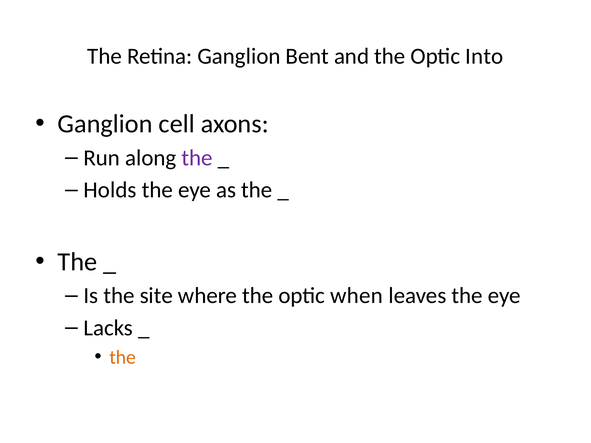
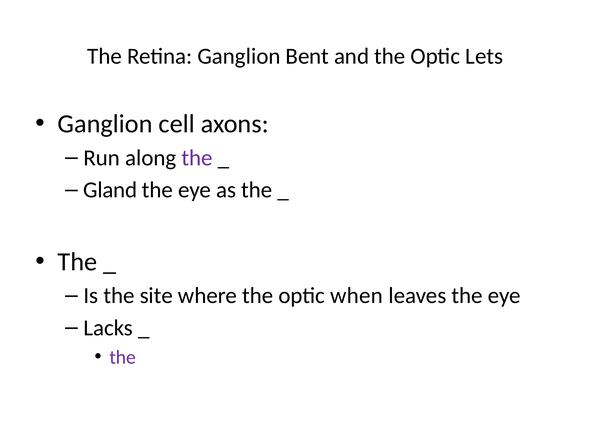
Into: Into -> Lets
Holds: Holds -> Gland
the at (123, 357) colour: orange -> purple
